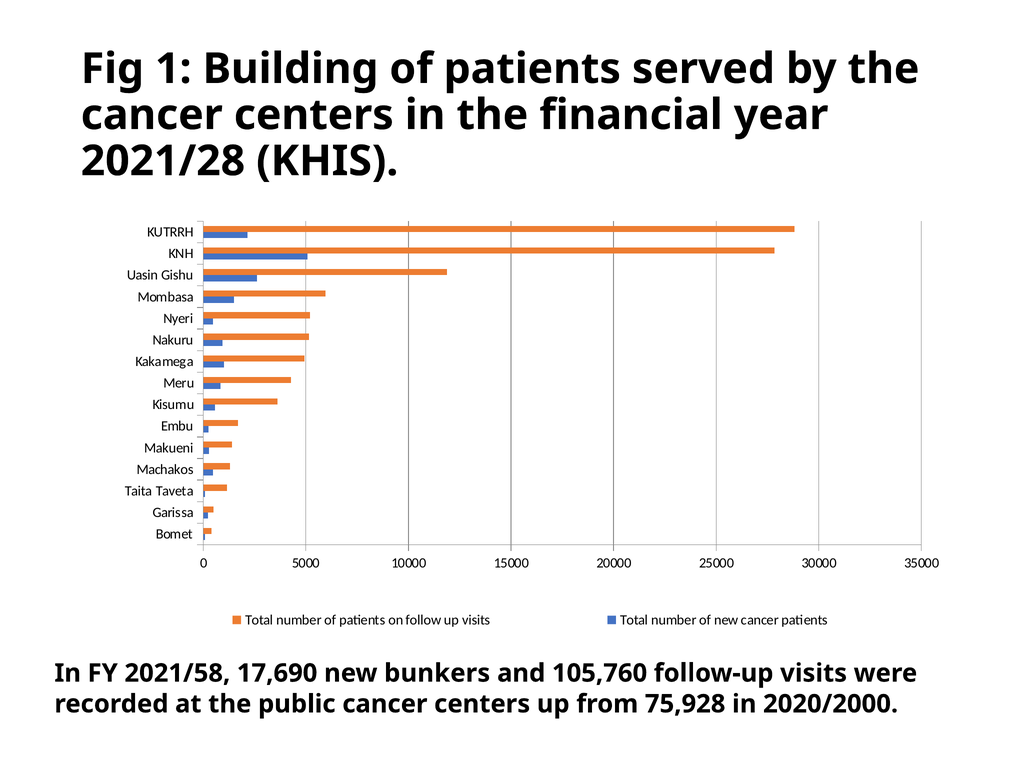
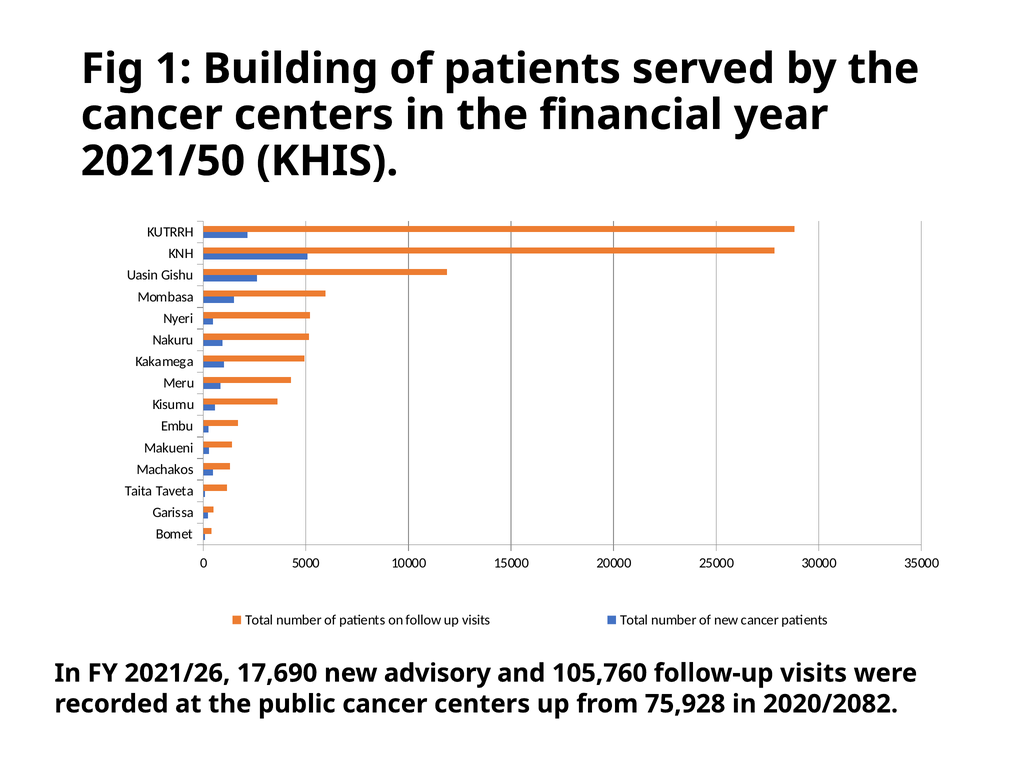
2021/28: 2021/28 -> 2021/50
2021/58: 2021/58 -> 2021/26
bunkers: bunkers -> advisory
2020/2000: 2020/2000 -> 2020/2082
